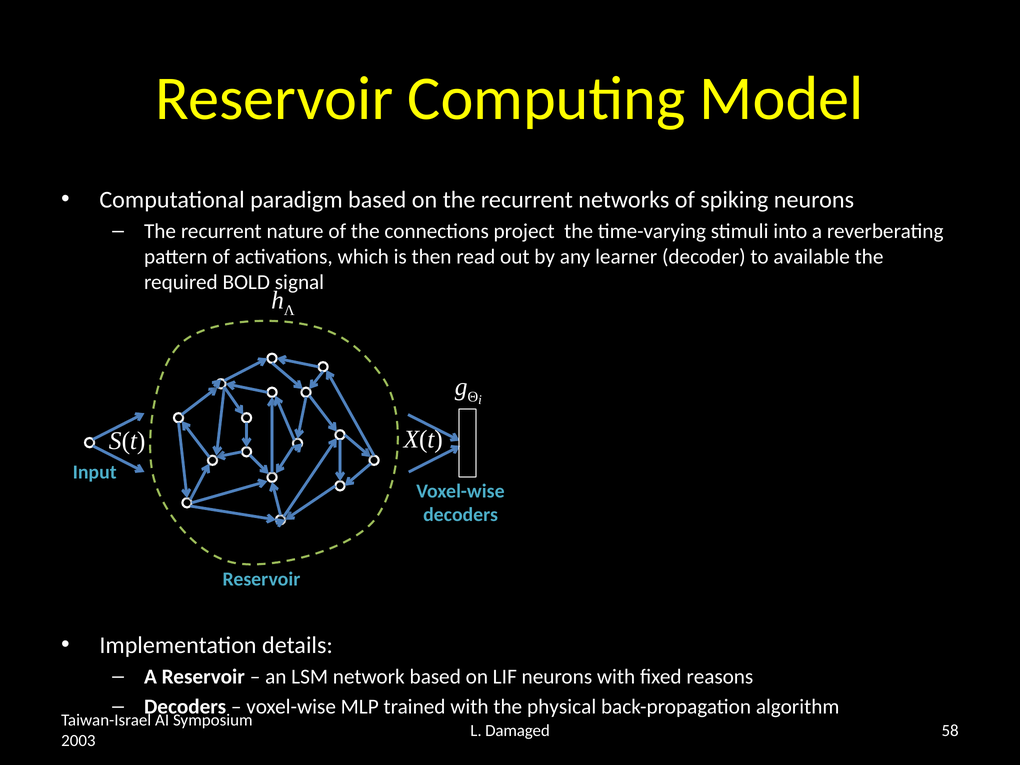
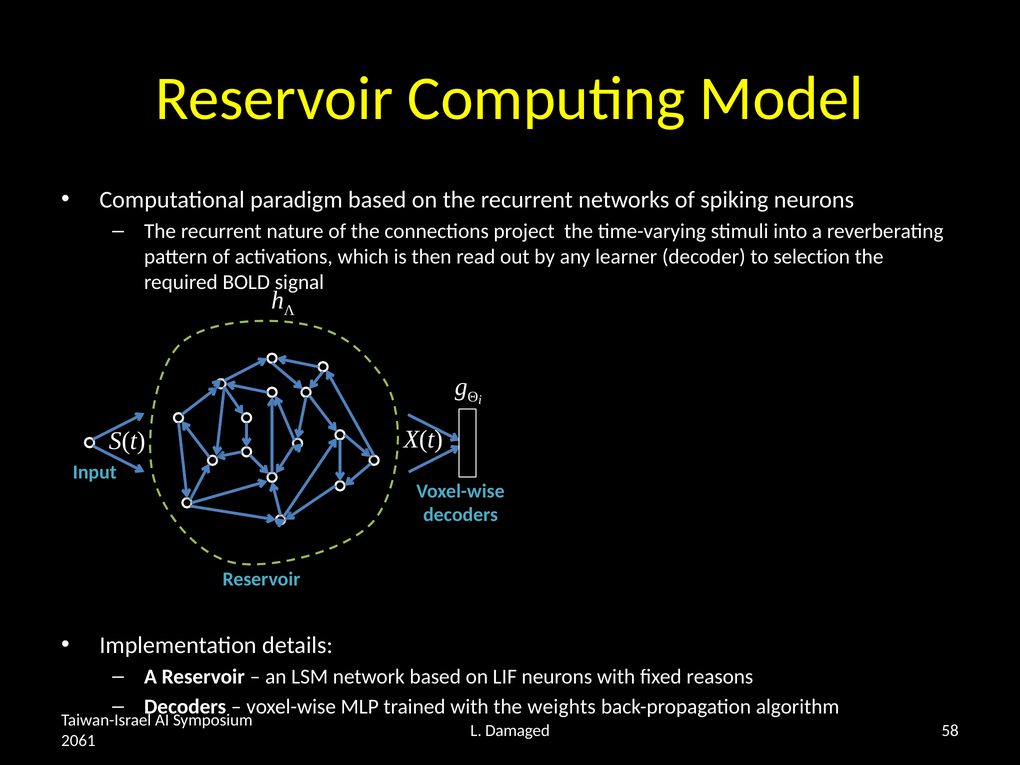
available: available -> selection
physical: physical -> weights
2003: 2003 -> 2061
